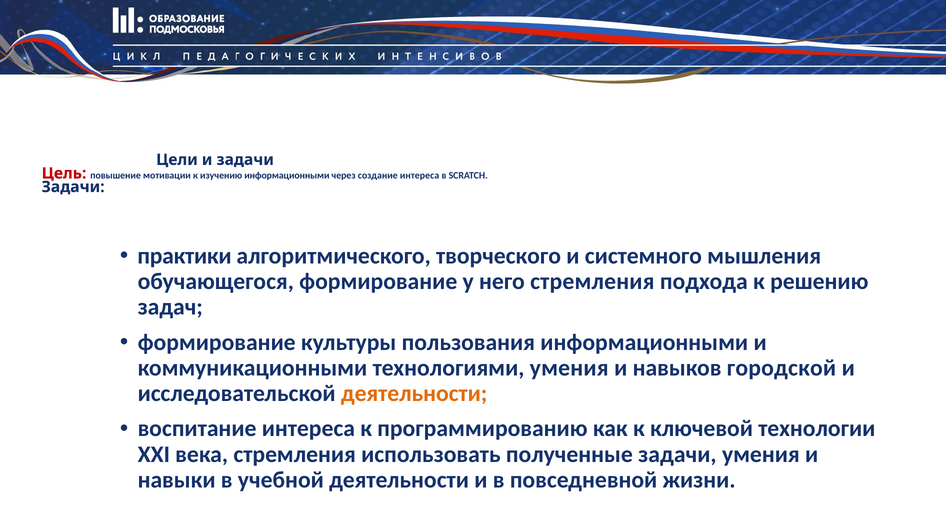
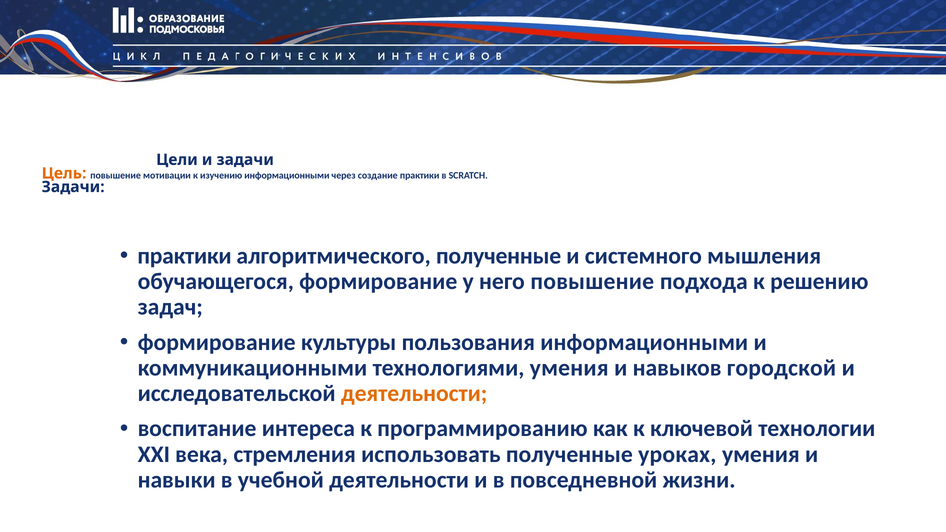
Цель colour: red -> orange
создание интереса: интереса -> практики
алгоритмического творческого: творческого -> полученные
него стремления: стремления -> повышение
полученные задачи: задачи -> уроках
